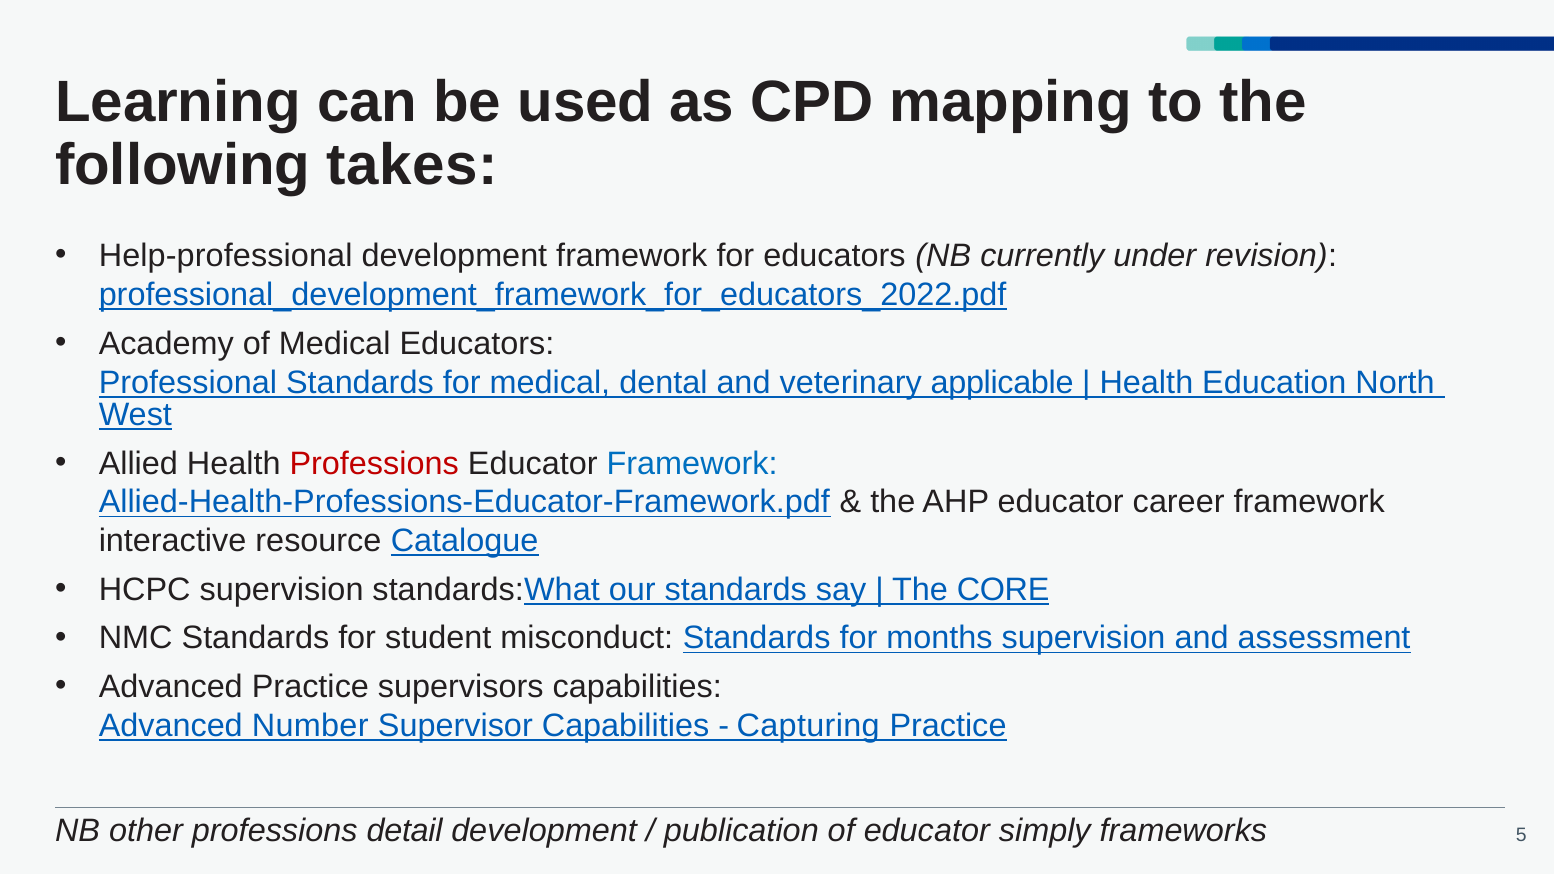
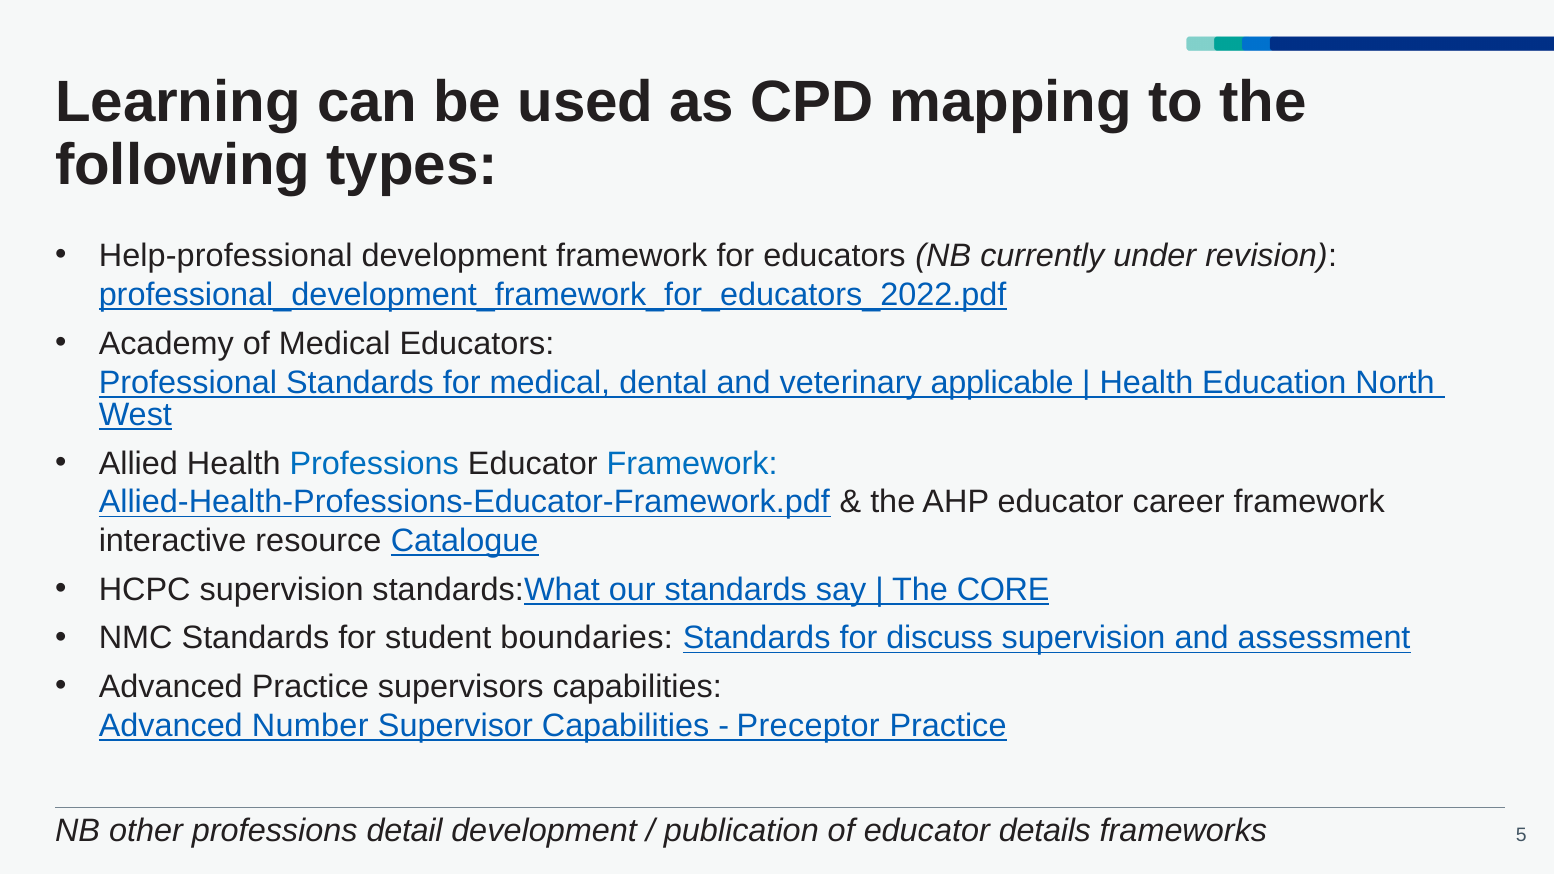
takes: takes -> types
Professions at (374, 463) colour: red -> blue
misconduct: misconduct -> boundaries
months: months -> discuss
Capturing: Capturing -> Preceptor
simply: simply -> details
